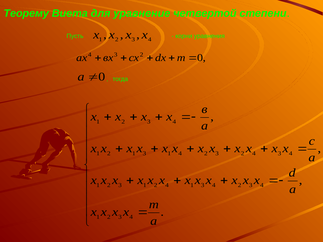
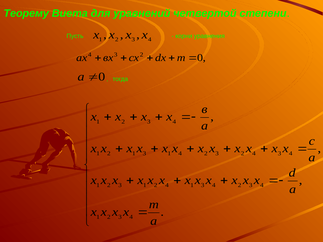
уравнение: уравнение -> уравнений
